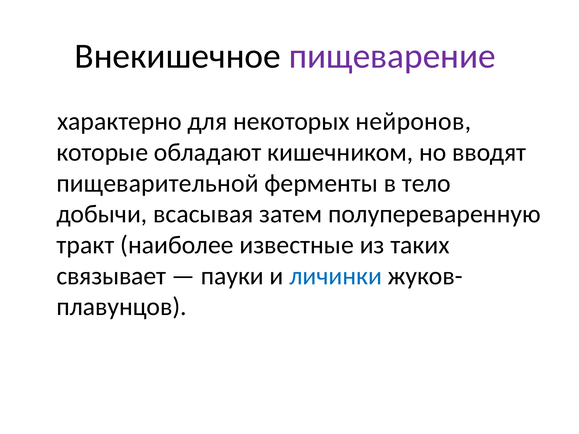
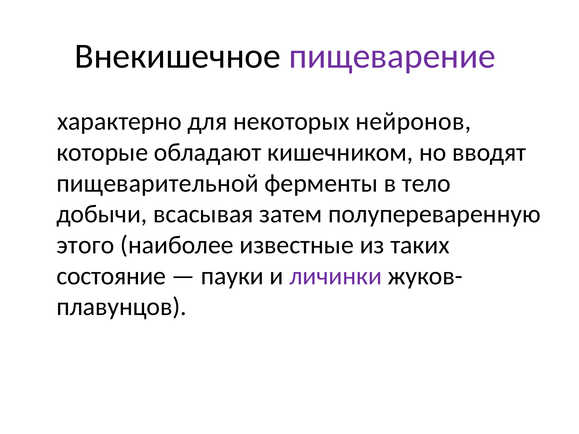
тракт: тракт -> этого
связывает: связывает -> состояние
личинки colour: blue -> purple
